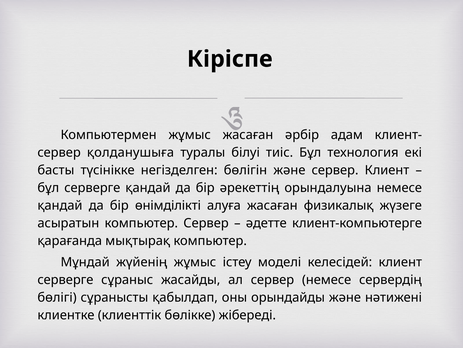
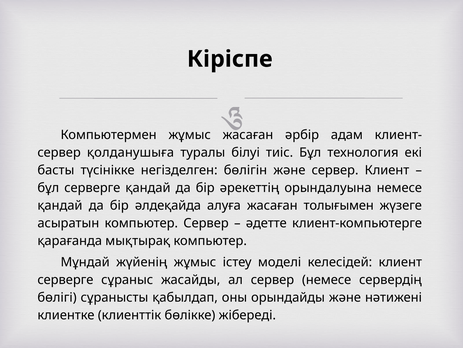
өнімділікті: өнімділікті -> әлдеқайда
физикалық: физикалық -> толығымен
